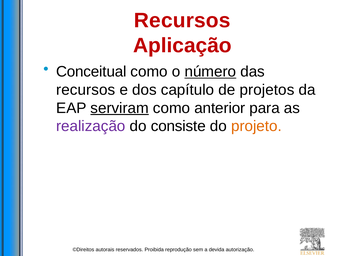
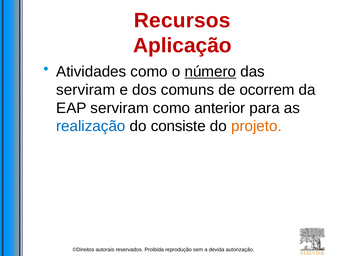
Conceitual: Conceitual -> Atividades
recursos at (86, 90): recursos -> serviram
capítulo: capítulo -> comuns
projetos: projetos -> ocorrem
serviram at (120, 108) underline: present -> none
realização colour: purple -> blue
